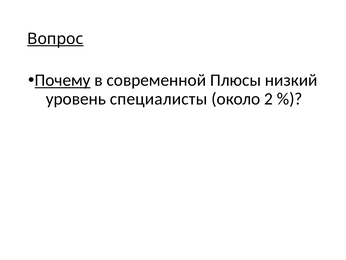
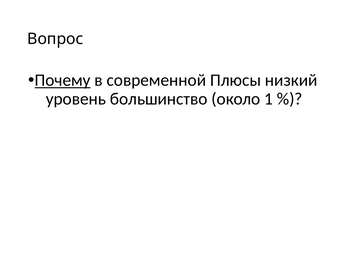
Вопрос underline: present -> none
специалисты: специалисты -> большинство
2: 2 -> 1
